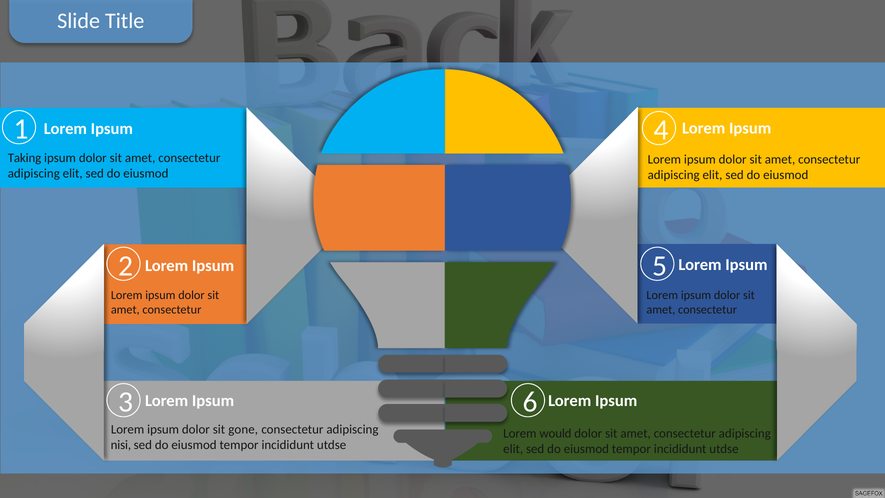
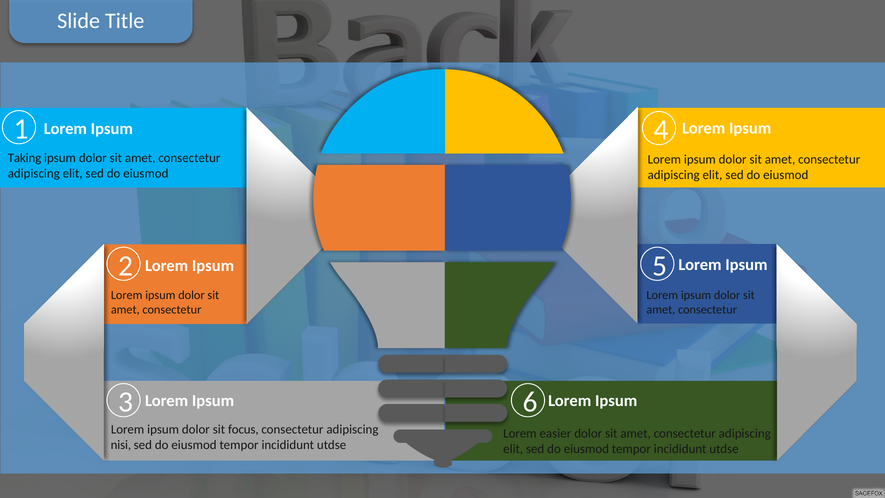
gone: gone -> focus
would: would -> easier
